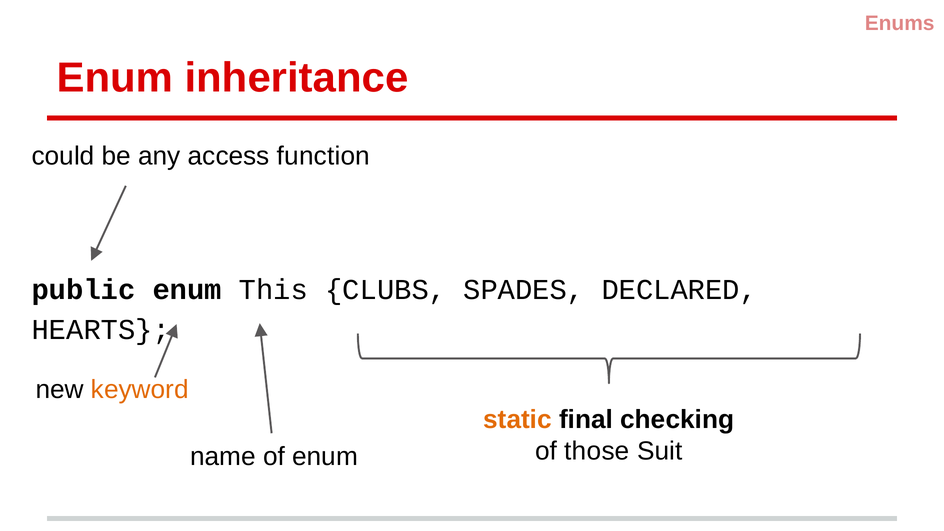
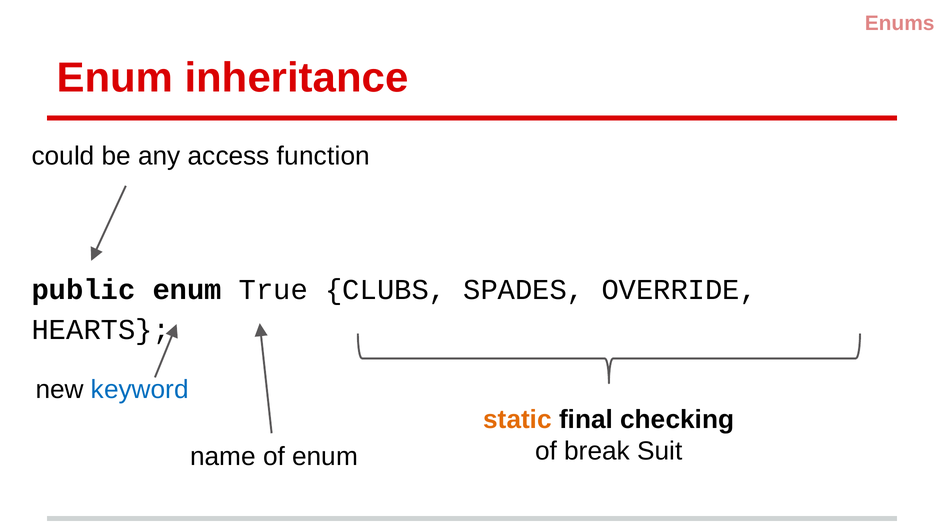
This: This -> True
DECLARED: DECLARED -> OVERRIDE
keyword colour: orange -> blue
those: those -> break
